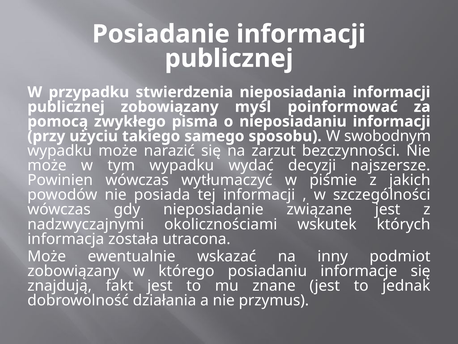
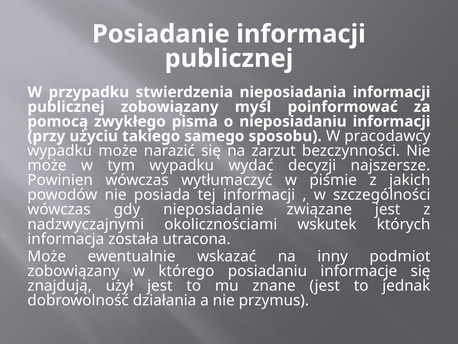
swobodnym: swobodnym -> pracodawcy
fakt: fakt -> użył
